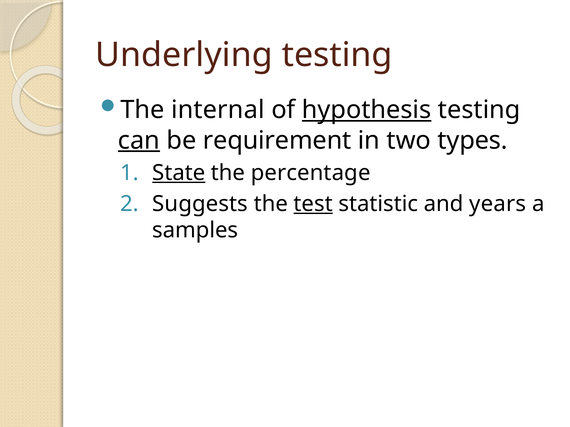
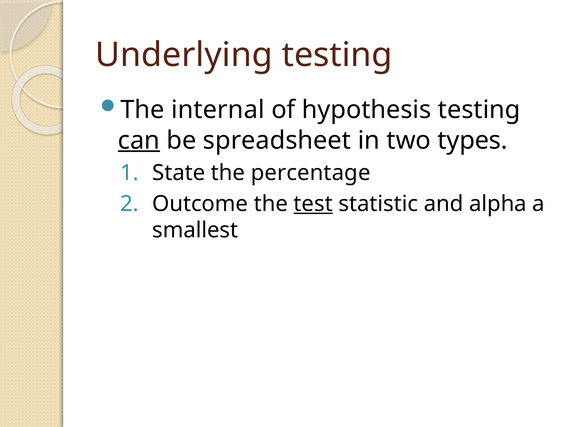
hypothesis underline: present -> none
requirement: requirement -> spreadsheet
State underline: present -> none
Suggests: Suggests -> Outcome
years: years -> alpha
samples: samples -> smallest
